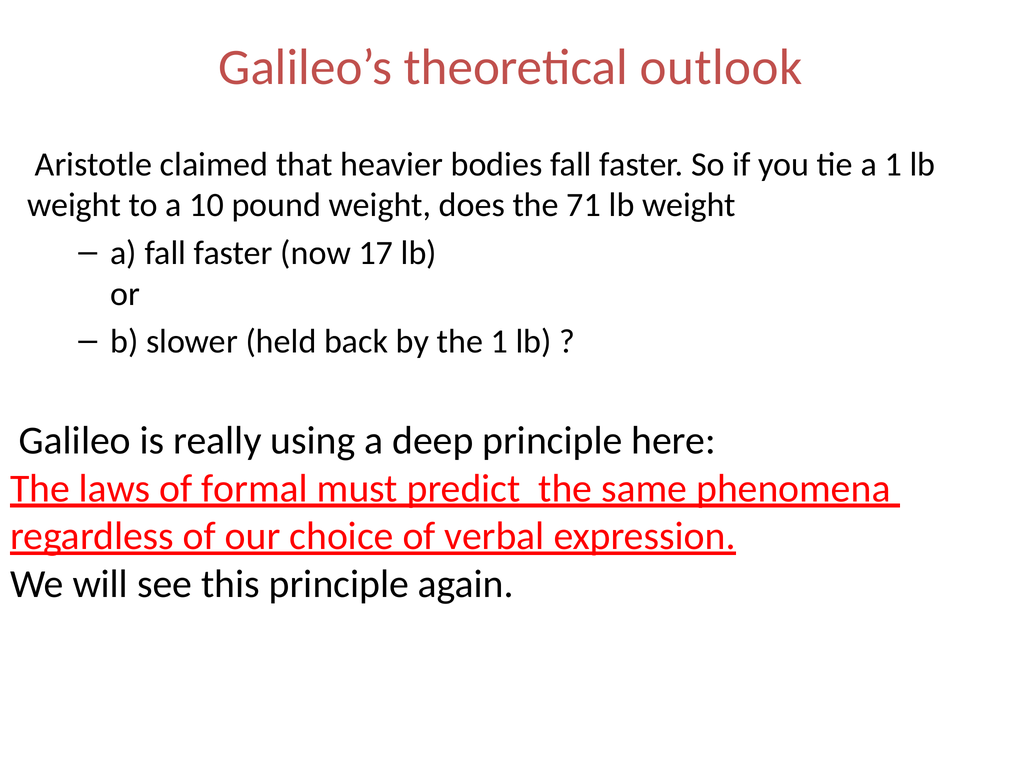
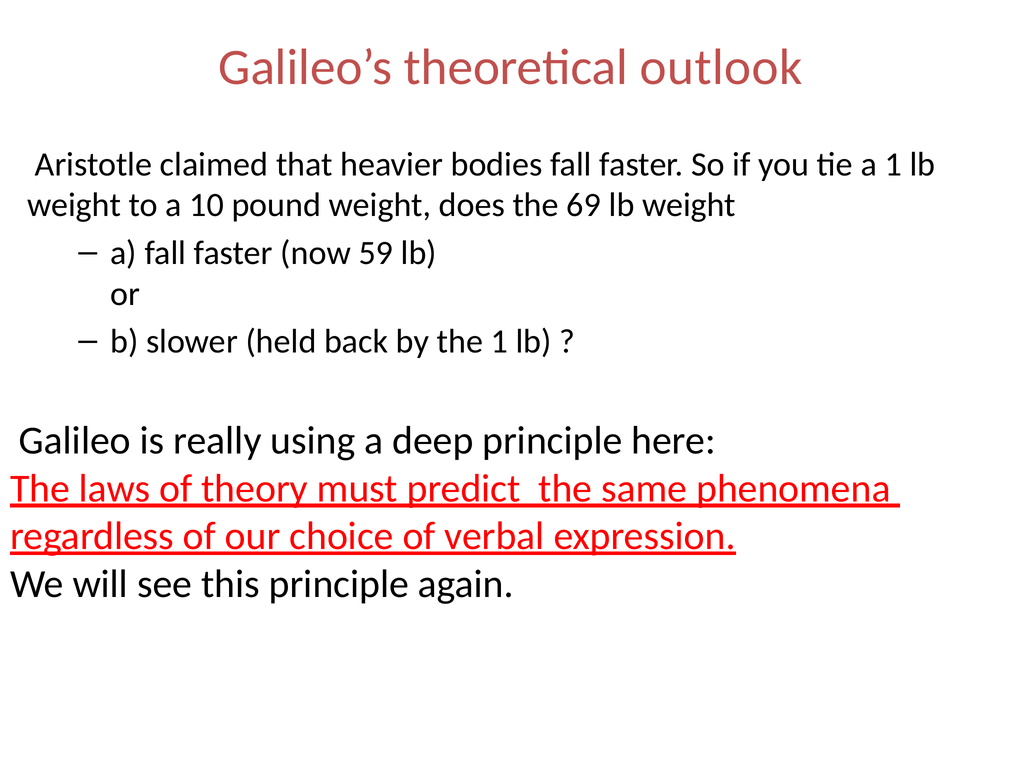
71: 71 -> 69
17: 17 -> 59
formal: formal -> theory
